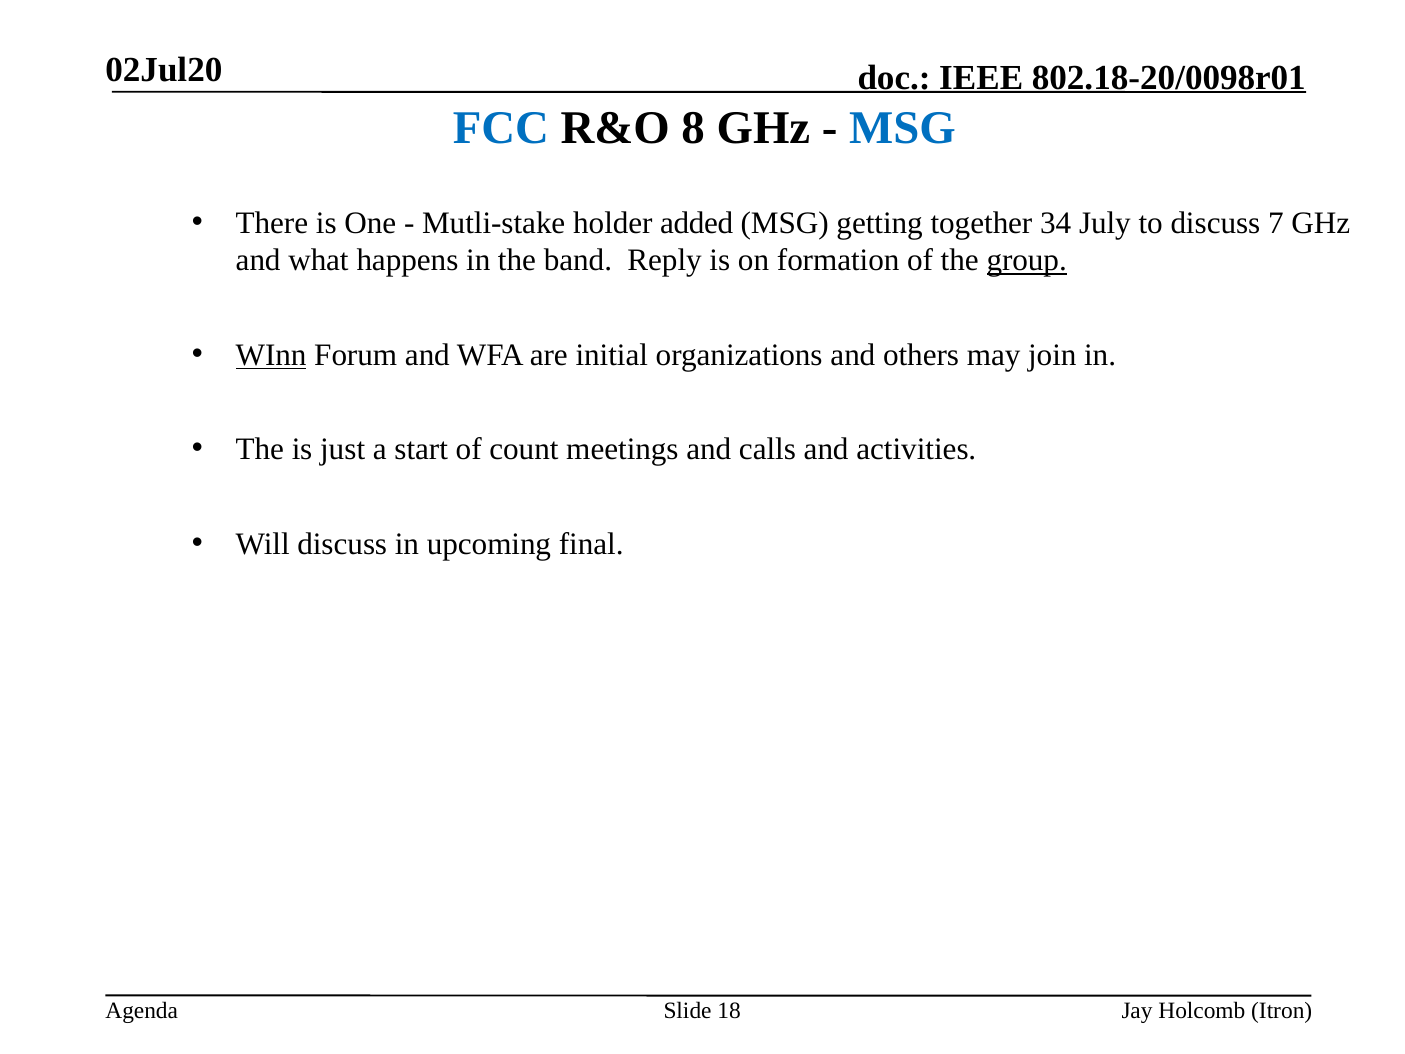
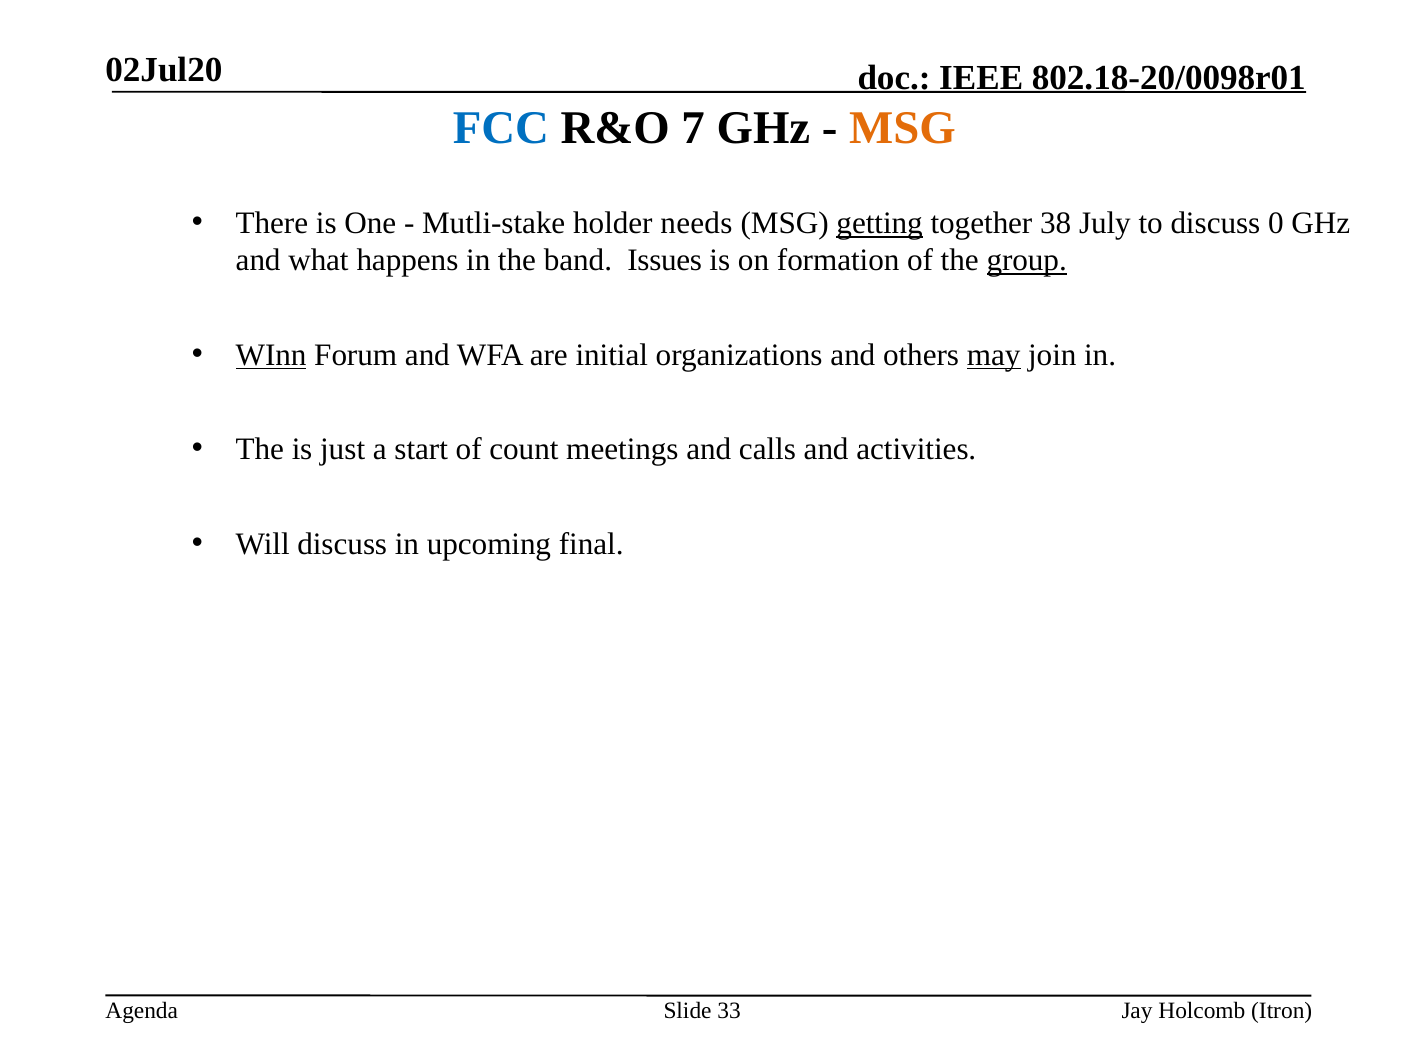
8: 8 -> 7
MSG at (903, 128) colour: blue -> orange
added: added -> needs
getting underline: none -> present
34: 34 -> 38
7: 7 -> 0
Reply: Reply -> Issues
may underline: none -> present
18: 18 -> 33
